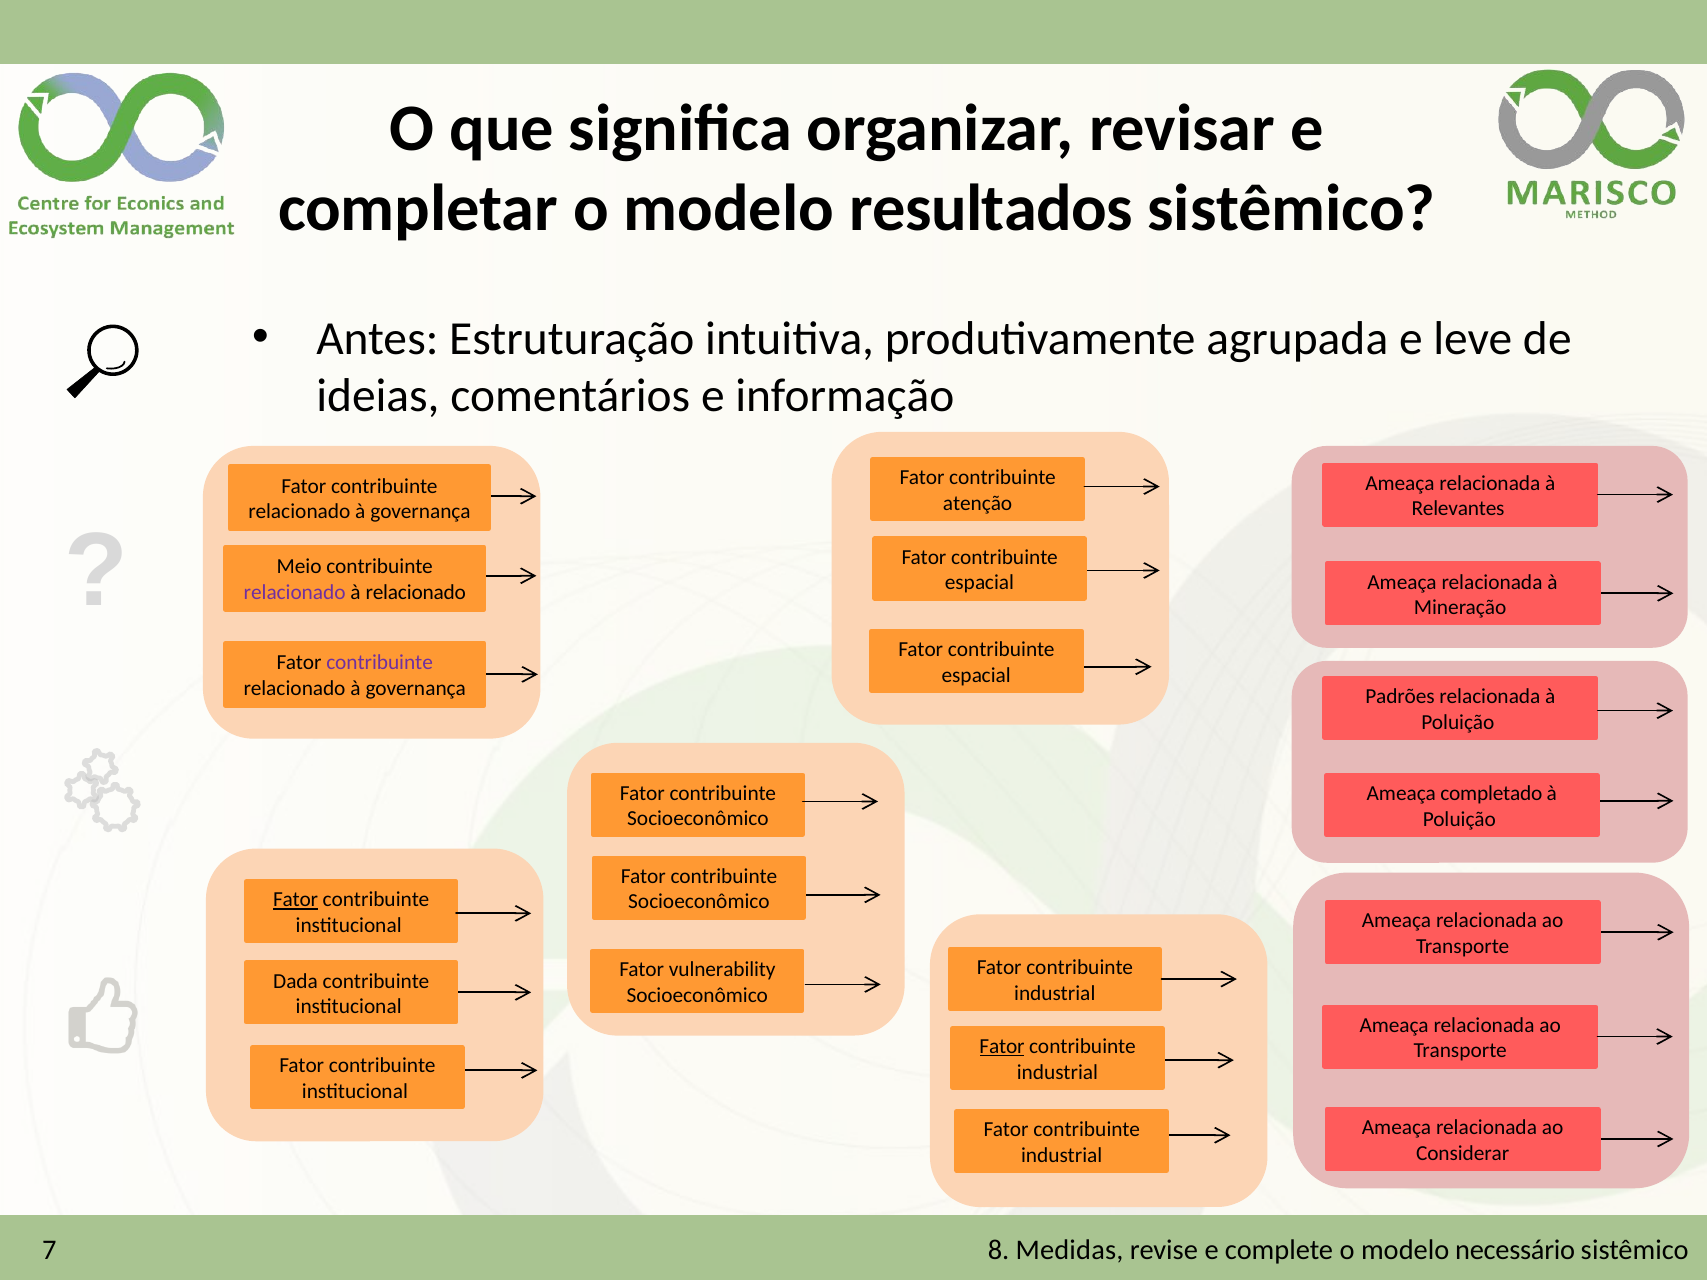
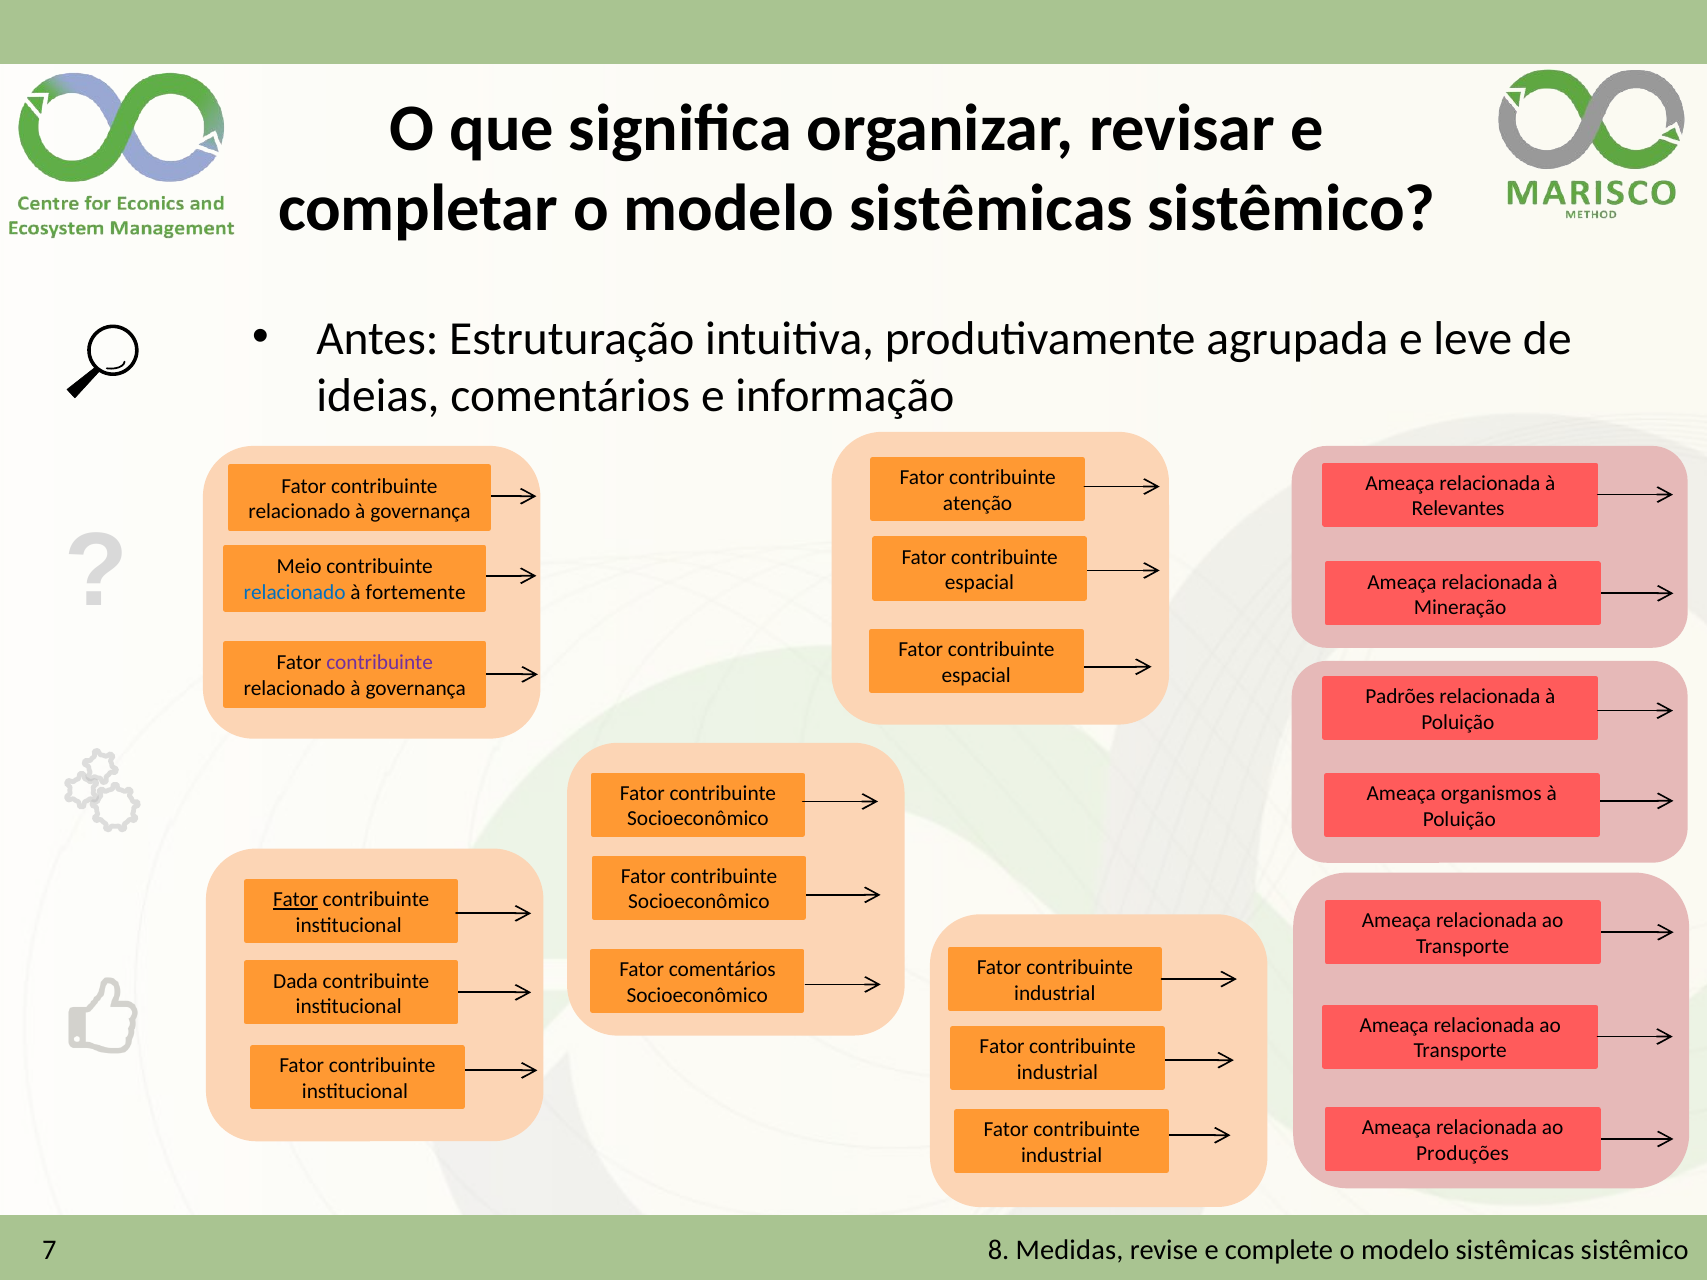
completar o modelo resultados: resultados -> sistêmicas
relacionado at (295, 593) colour: purple -> blue
à relacionado: relacionado -> fortemente
completado: completado -> organismos
Fator vulnerability: vulnerability -> comentários
Fator at (1002, 1047) underline: present -> none
Considerar: Considerar -> Produções
complete o modelo necessário: necessário -> sistêmicas
